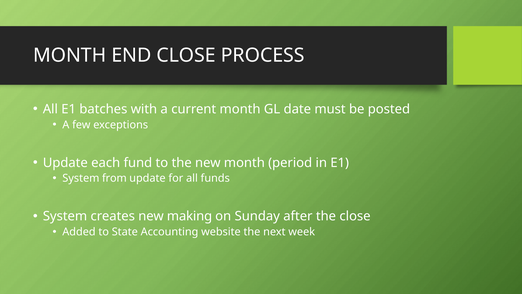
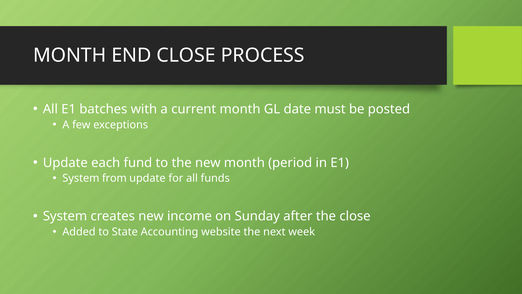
making: making -> income
